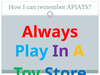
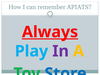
Always underline: none -> present
